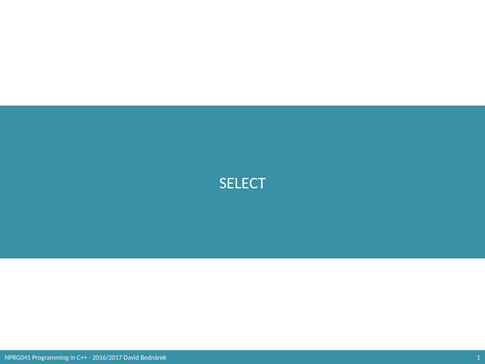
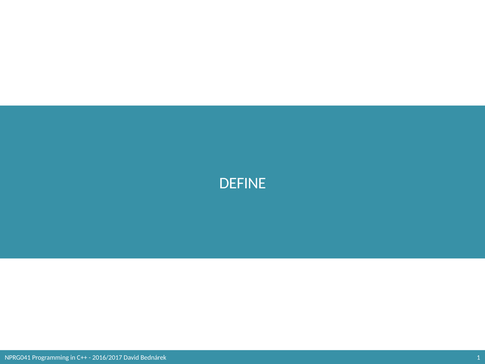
SELECT: SELECT -> DEFINE
